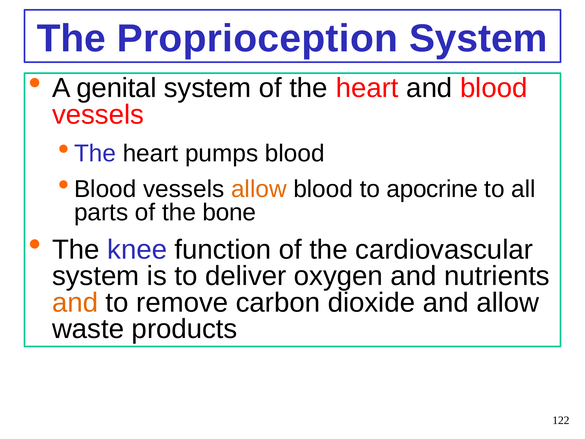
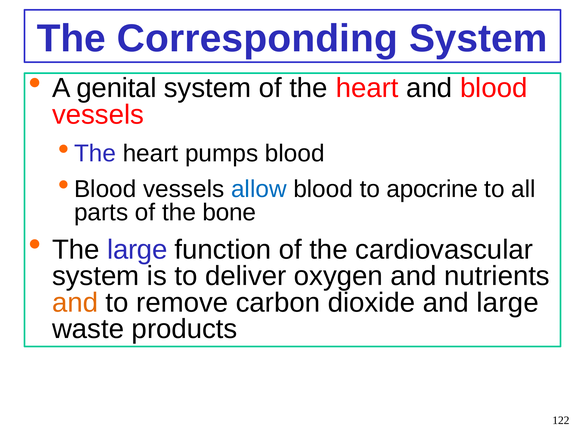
Proprioception: Proprioception -> Corresponding
allow at (259, 189) colour: orange -> blue
The knee: knee -> large
and allow: allow -> large
